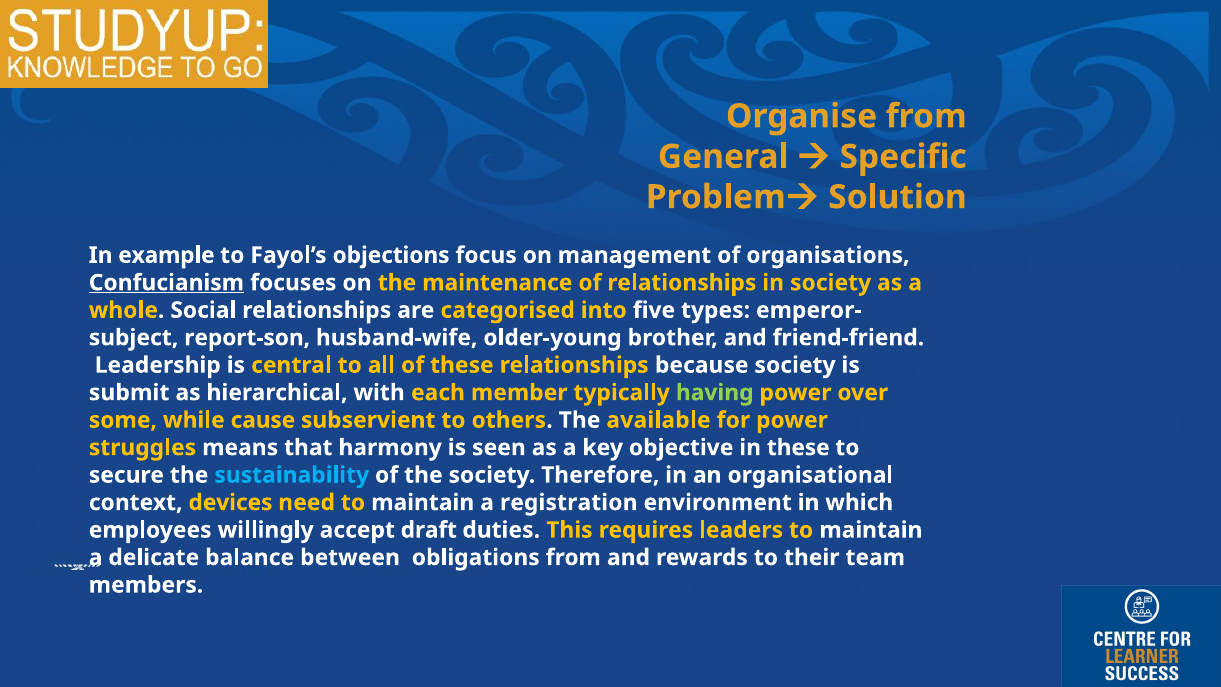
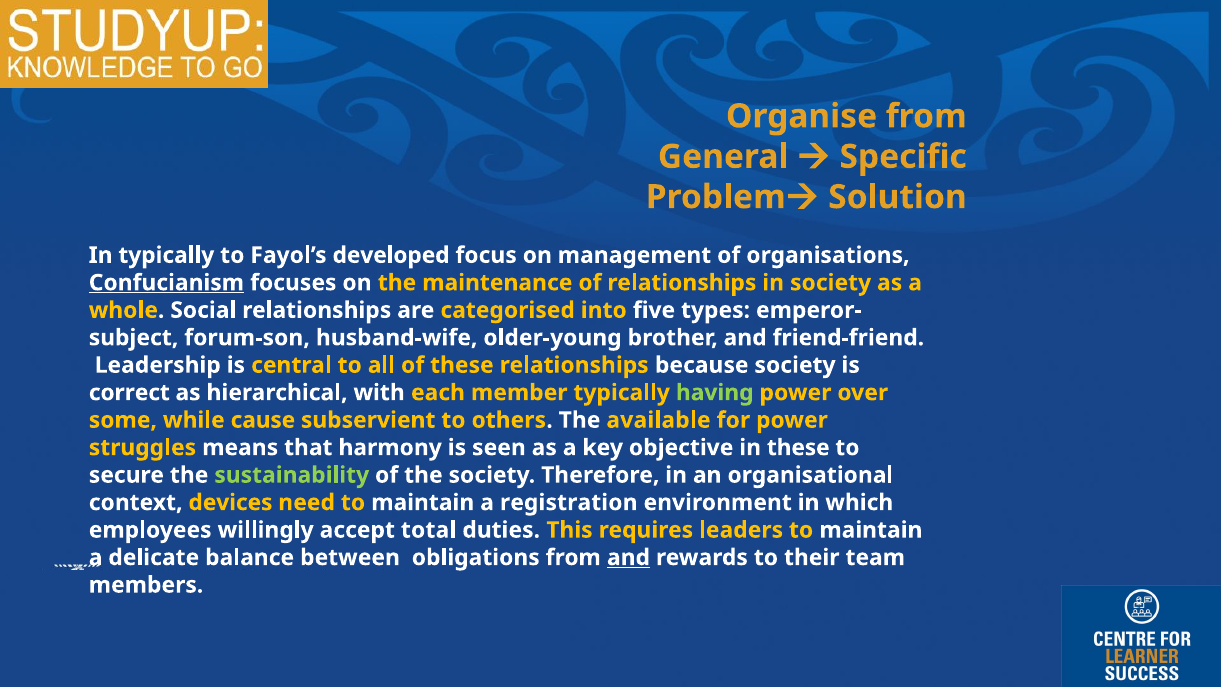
In example: example -> typically
objections: objections -> developed
report-son: report-son -> forum-son
submit: submit -> correct
sustainability colour: light blue -> light green
draft: draft -> total
and at (628, 557) underline: none -> present
